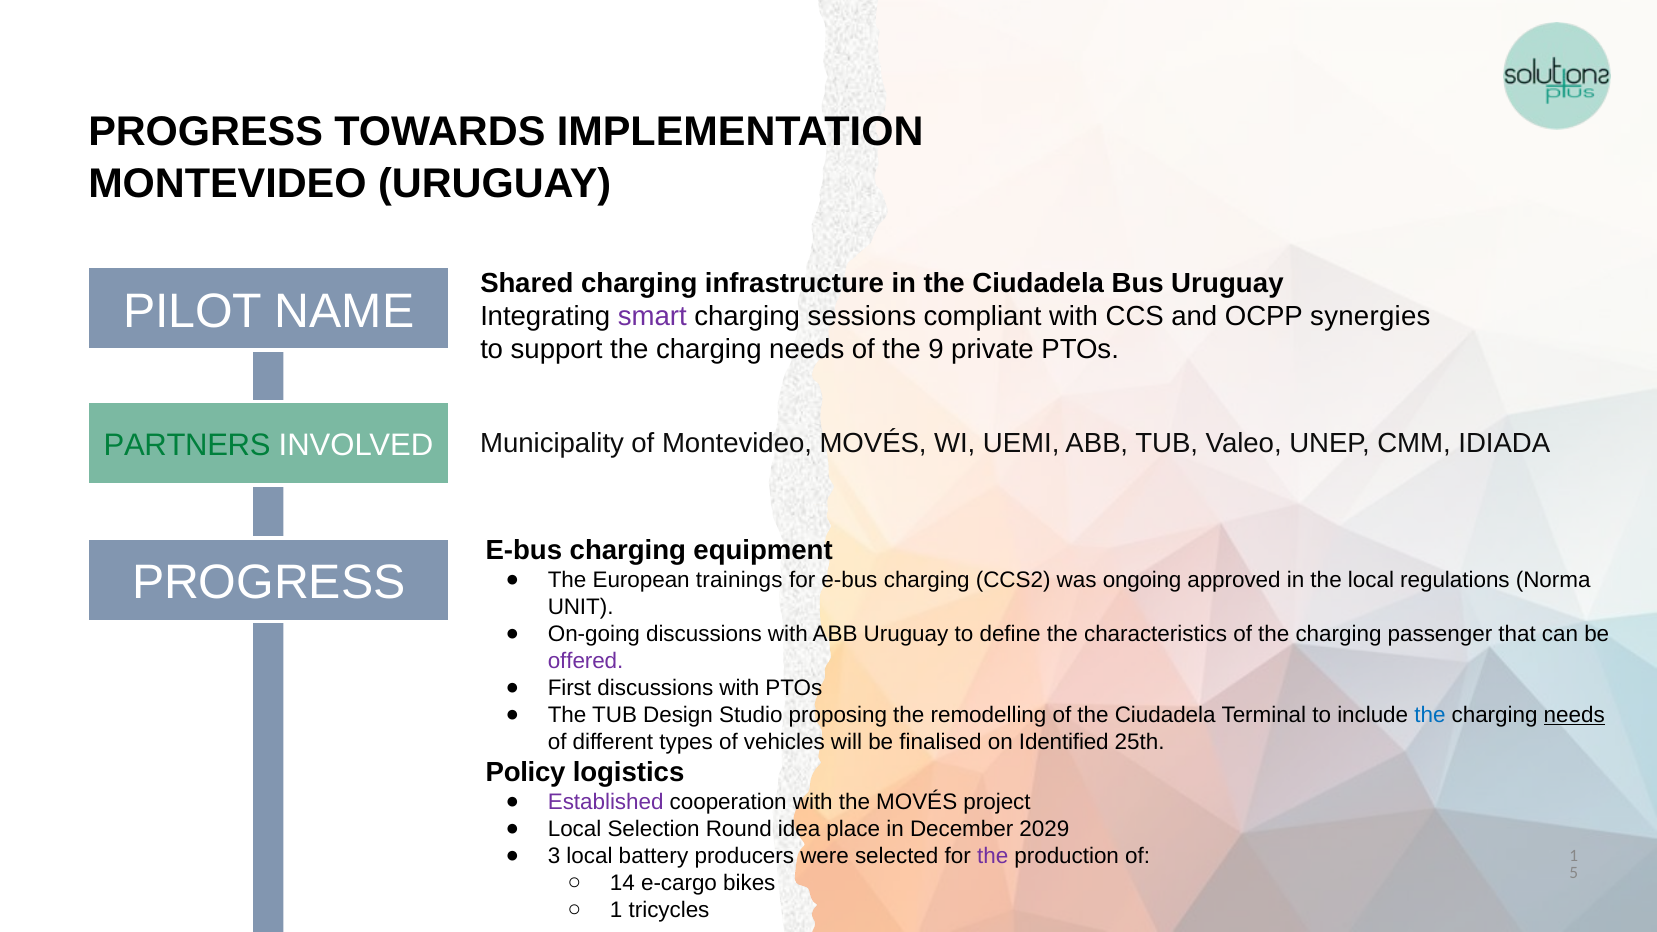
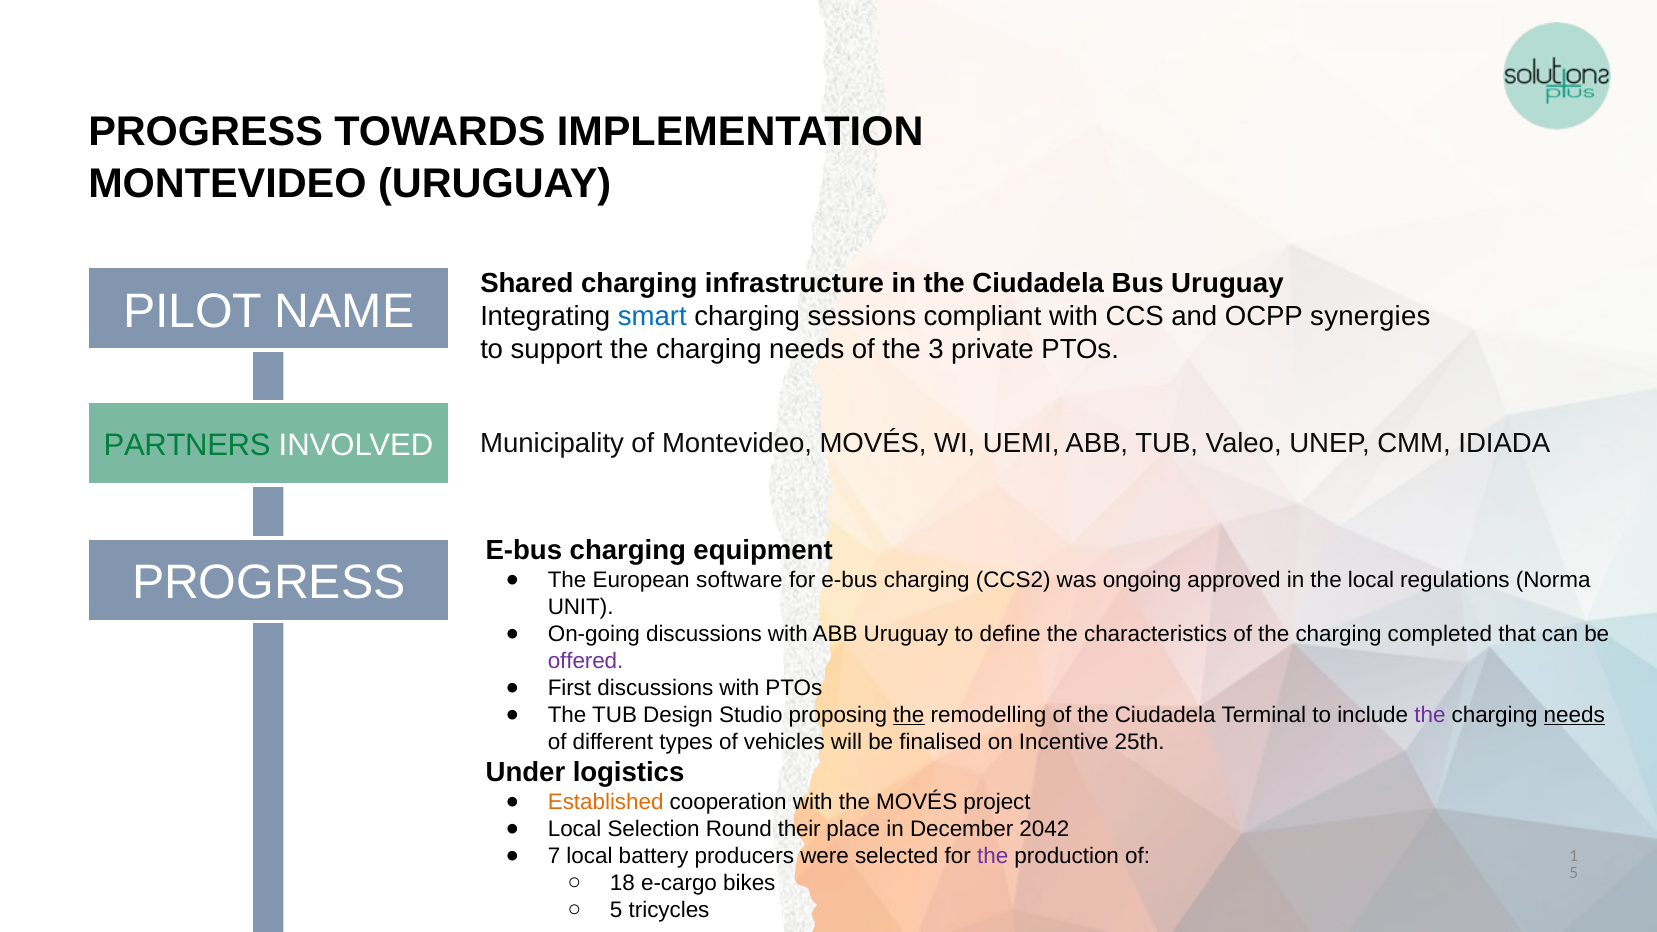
smart colour: purple -> blue
9: 9 -> 3
trainings: trainings -> software
passenger: passenger -> completed
the at (909, 715) underline: none -> present
the at (1430, 715) colour: blue -> purple
Identified: Identified -> Incentive
Policy: Policy -> Under
Established colour: purple -> orange
idea: idea -> their
2029: 2029 -> 2042
3: 3 -> 7
14: 14 -> 18
1 at (616, 910): 1 -> 5
